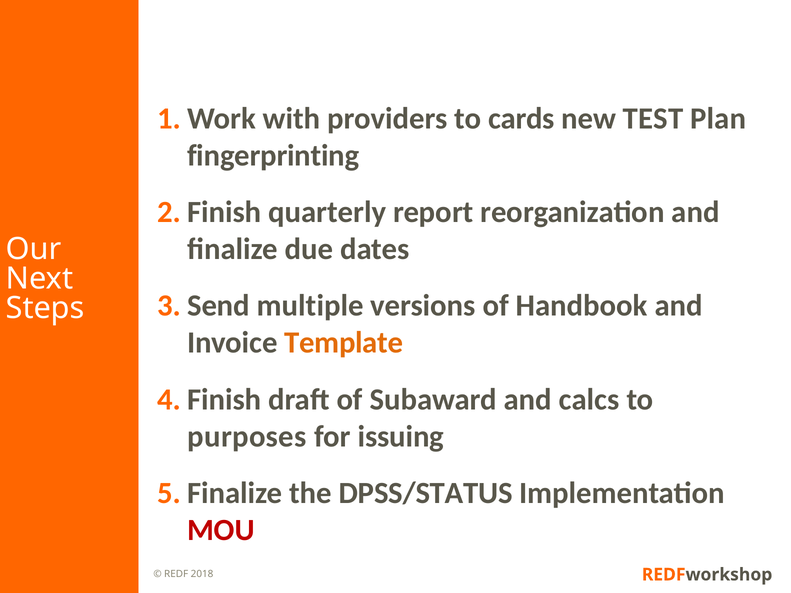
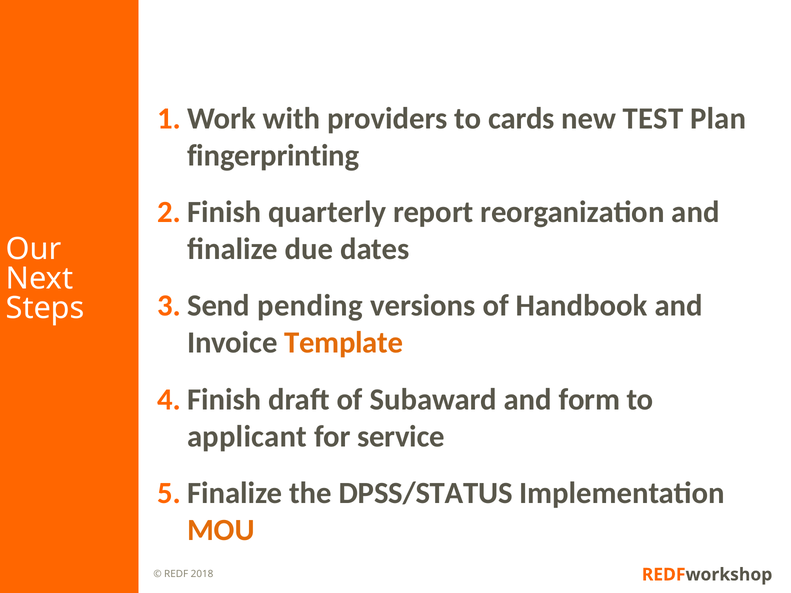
multiple: multiple -> pending
calcs: calcs -> form
purposes: purposes -> applicant
issuing: issuing -> service
MOU colour: red -> orange
